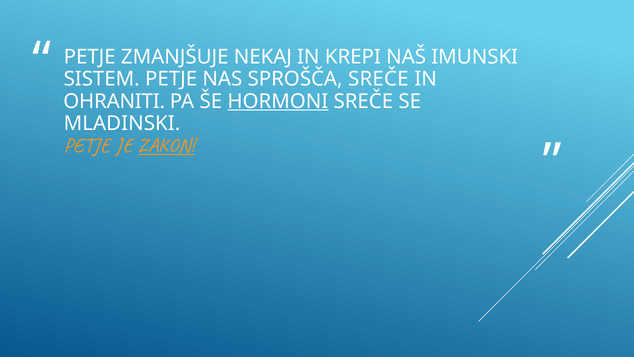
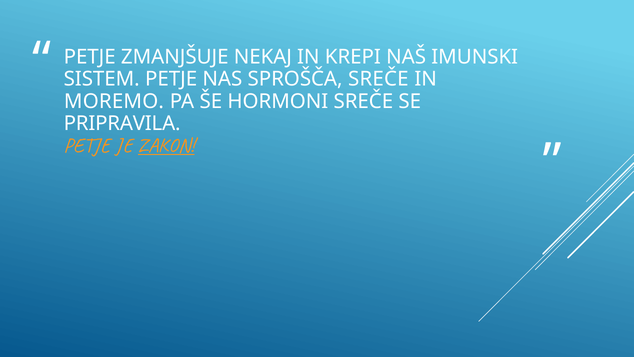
OHRANITI: OHRANITI -> MOREMO
HORMONI underline: present -> none
MLADINSKI: MLADINSKI -> PRIPRAVILA
